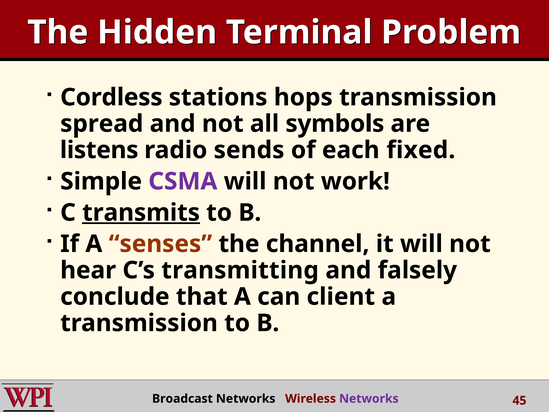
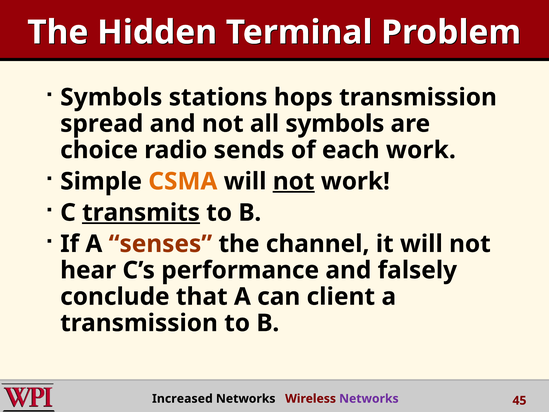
Cordless at (111, 97): Cordless -> Symbols
listens: listens -> choice
each fixed: fixed -> work
CSMA colour: purple -> orange
not at (294, 181) underline: none -> present
transmitting: transmitting -> performance
Broadcast: Broadcast -> Increased
